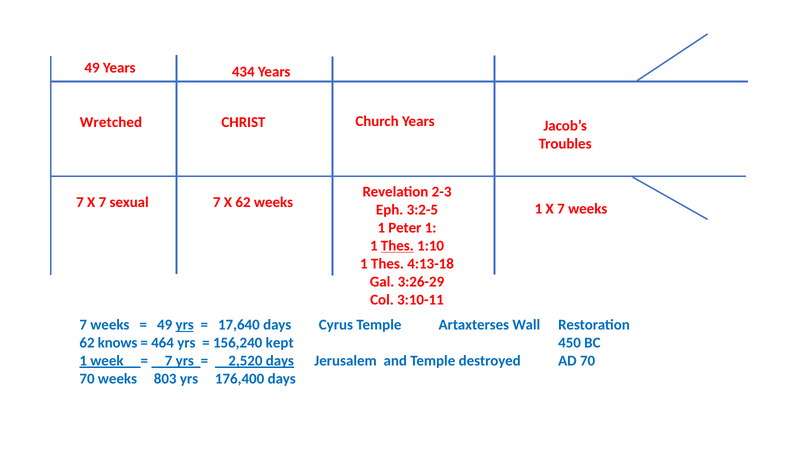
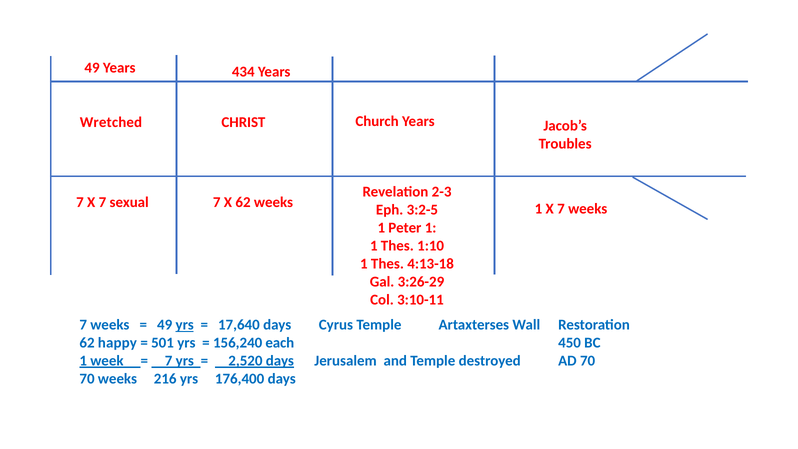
Thes at (397, 246) underline: present -> none
knows: knows -> happy
464: 464 -> 501
kept: kept -> each
803: 803 -> 216
